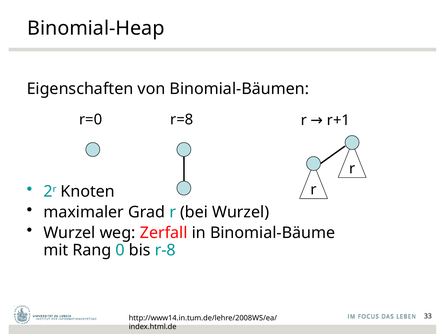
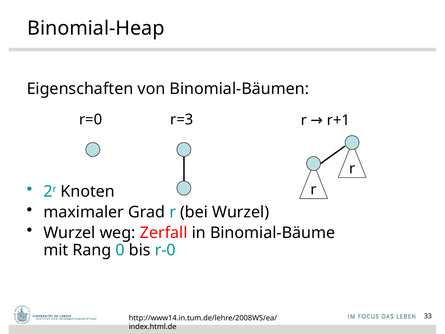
r=8: r=8 -> r=3
r-8: r-8 -> r-0
